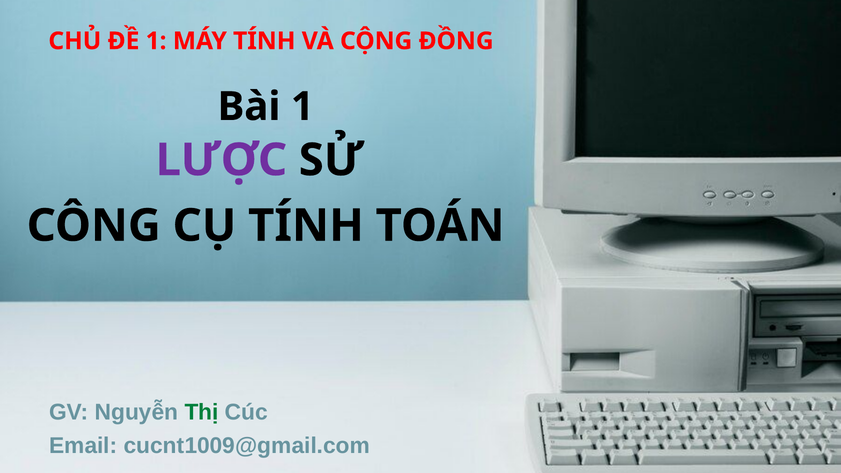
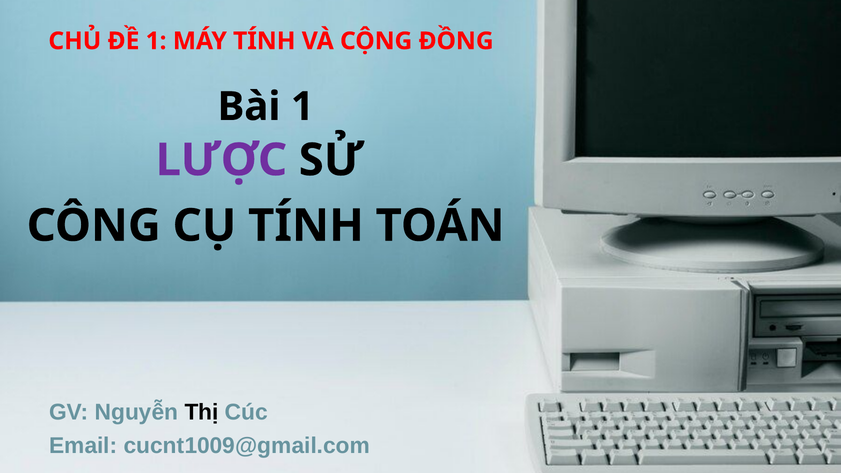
Thị colour: green -> black
